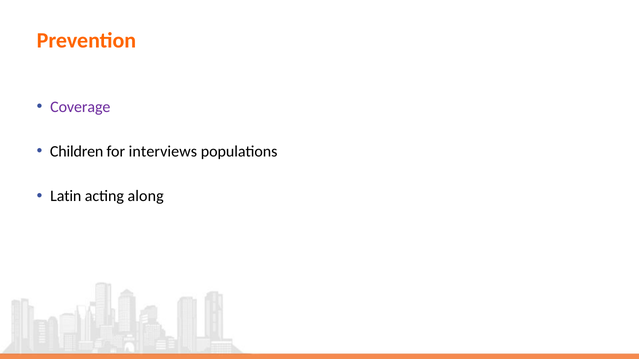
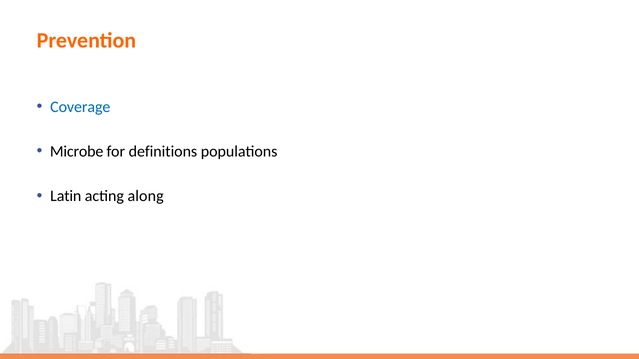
Coverage colour: purple -> blue
Children: Children -> Microbe
interviews: interviews -> definitions
